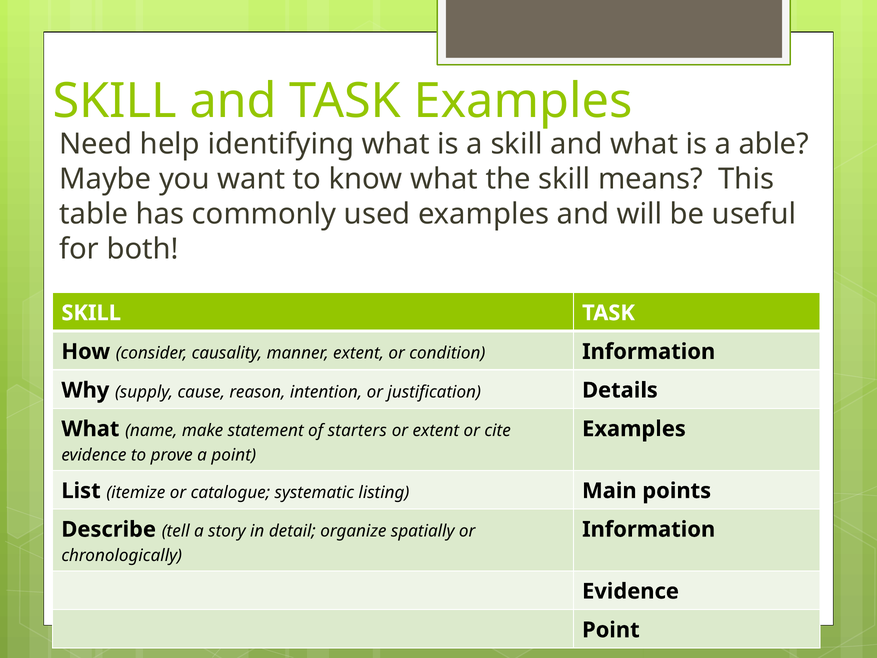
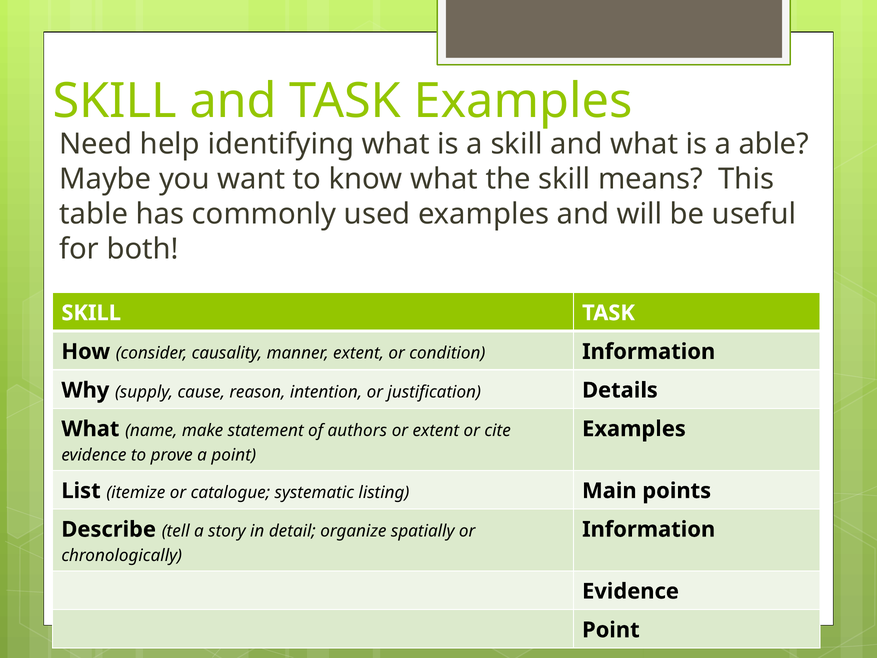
starters: starters -> authors
